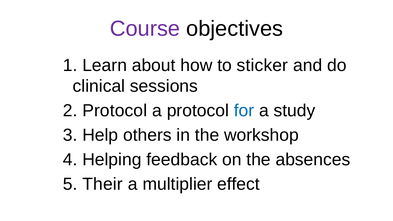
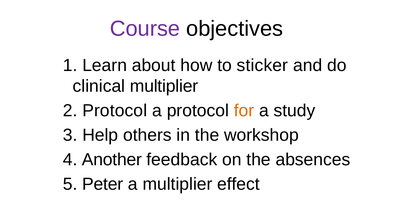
clinical sessions: sessions -> multiplier
for colour: blue -> orange
Helping: Helping -> Another
Their: Their -> Peter
